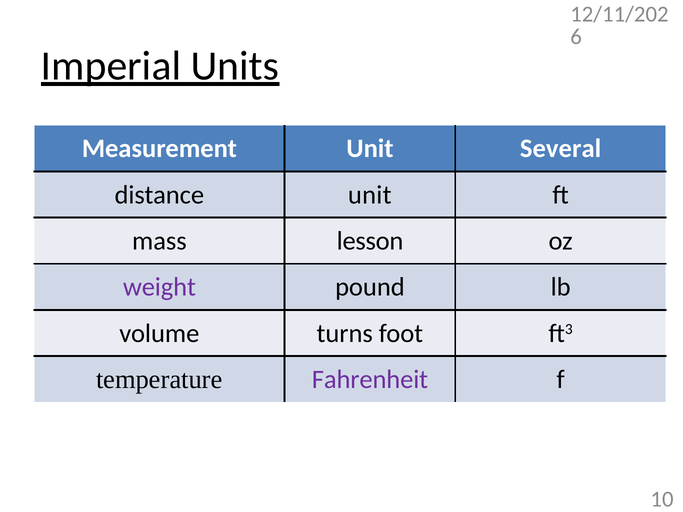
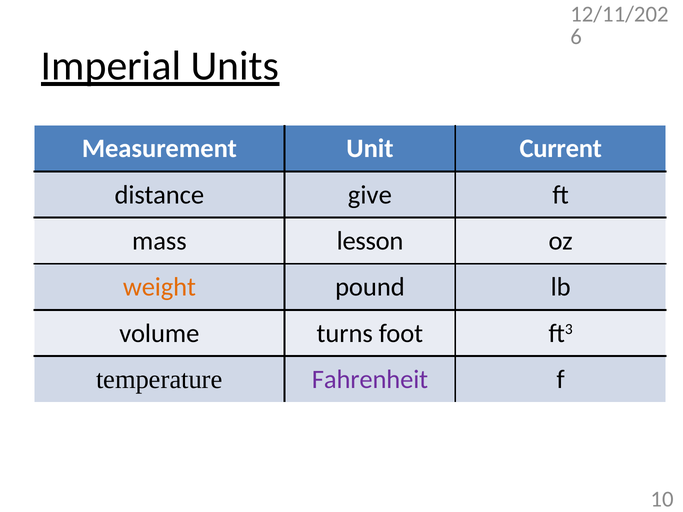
Several: Several -> Current
distance unit: unit -> give
weight colour: purple -> orange
